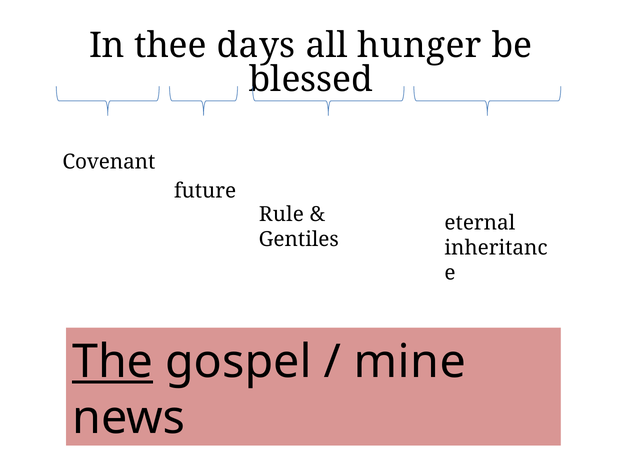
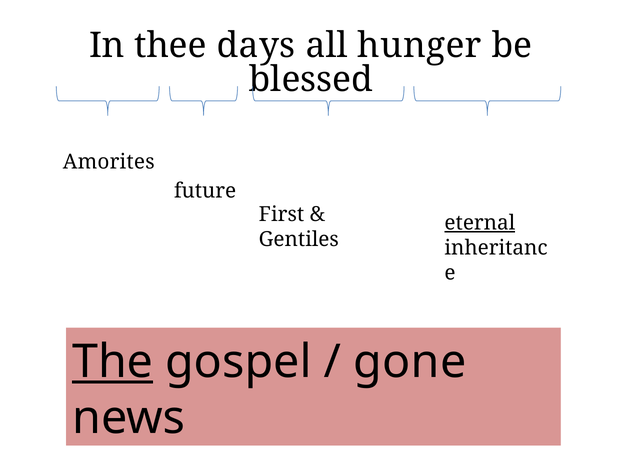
Covenant: Covenant -> Amorites
Rule: Rule -> First
eternal underline: none -> present
mine: mine -> gone
